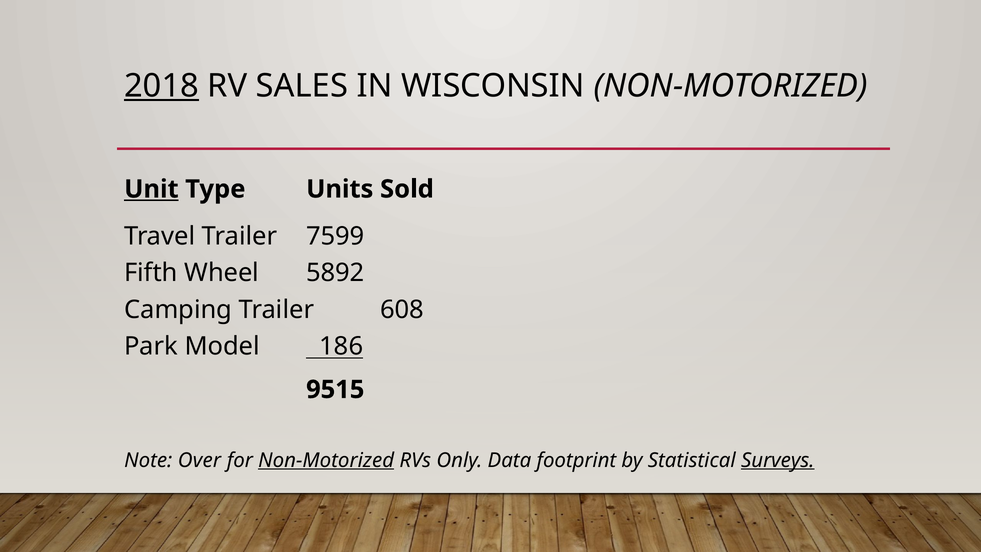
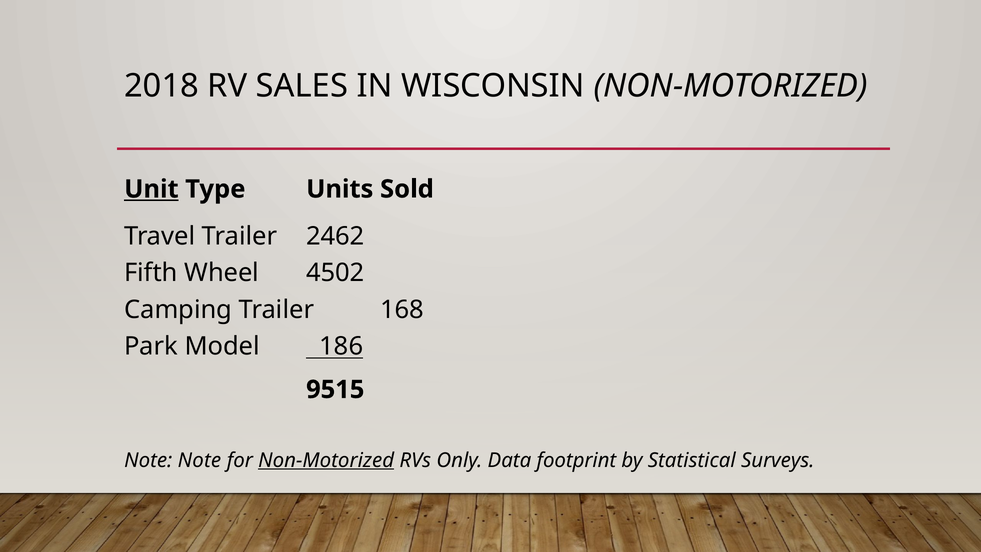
2018 underline: present -> none
7599: 7599 -> 2462
5892: 5892 -> 4502
608: 608 -> 168
Note Over: Over -> Note
Surveys underline: present -> none
